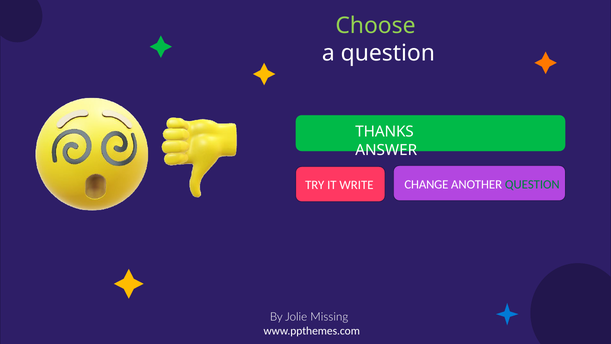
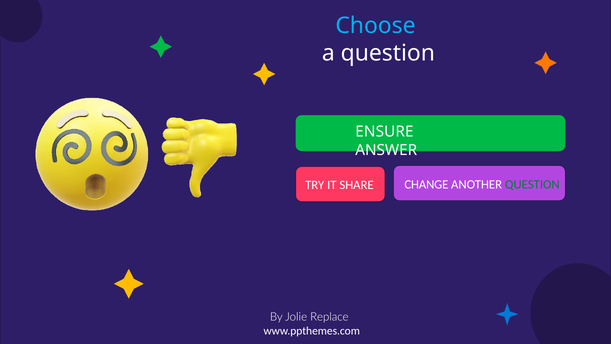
Choose colour: light green -> light blue
THANKS: THANKS -> ENSURE
WRITE: WRITE -> SHARE
Missing: Missing -> Replace
